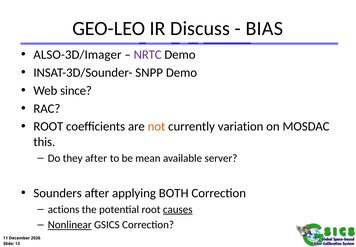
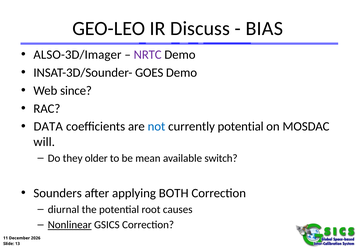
SNPP: SNPP -> GOES
ROOT at (48, 126): ROOT -> DATA
not colour: orange -> blue
currently variation: variation -> potential
this: this -> will
they after: after -> older
server: server -> switch
actions: actions -> diurnal
causes underline: present -> none
